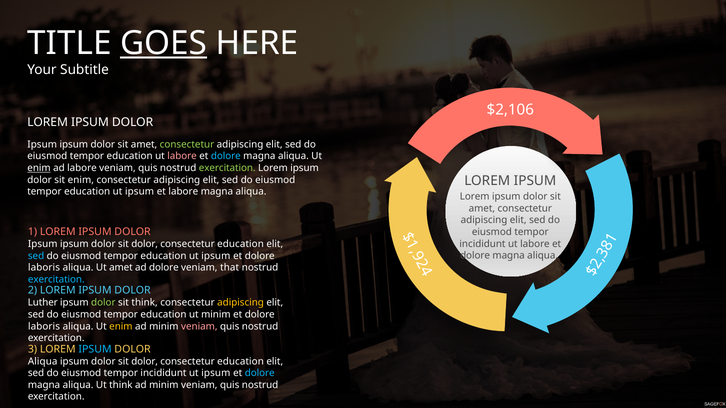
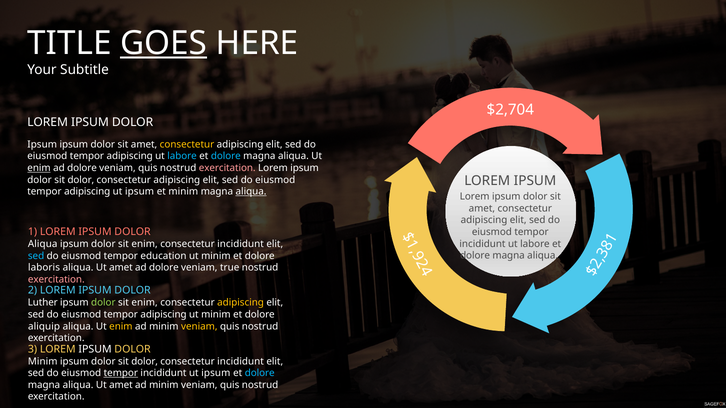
$2,106: $2,106 -> $2,704
consectetur at (187, 145) colour: light green -> yellow
education at (130, 156): education -> adipiscing
labore at (182, 156) colour: pink -> light blue
labore at (82, 168): labore -> dolore
exercitation at (227, 168) colour: light green -> pink
enim at (81, 180): enim -> dolor
education at (87, 192): education -> adipiscing
et labore: labore -> minim
aliqua at (251, 192) underline: none -> present
Ipsum at (43, 244): Ipsum -> Aliqua
dolor at (145, 244): dolor -> enim
education at (241, 244): education -> incididunt
ipsum at (216, 256): ipsum -> minim
that: that -> true
exercitation at (56, 280) colour: light blue -> pink
think at (145, 303): think -> enim
education at (163, 315): education -> adipiscing
laboris at (44, 327): laboris -> aliquip
veniam at (199, 327) colour: pink -> yellow
IPSUM at (95, 349) colour: light blue -> white
Aliqua at (43, 362): Aliqua -> Minim
education at (241, 362): education -> incididunt
tempor at (121, 373) underline: none -> present
magna aliqua Ut think: think -> amet
